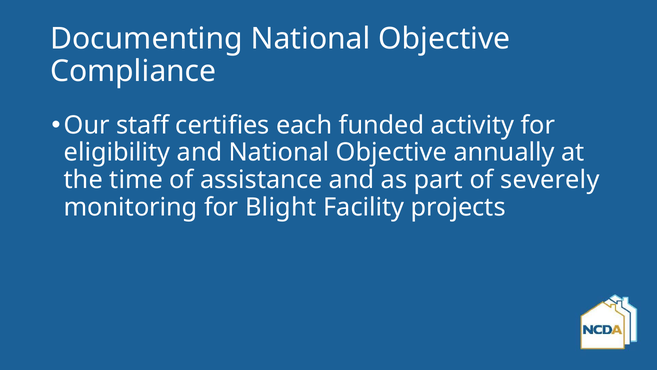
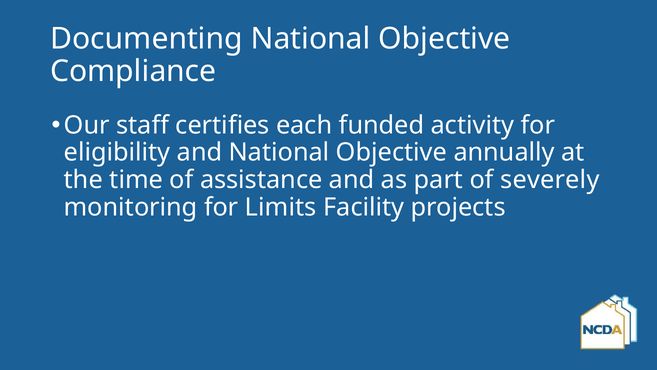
Blight: Blight -> Limits
